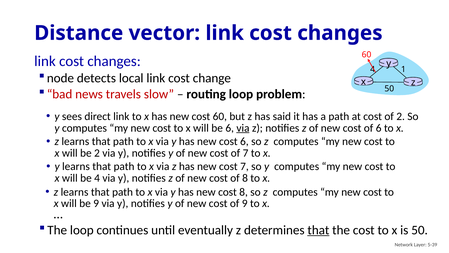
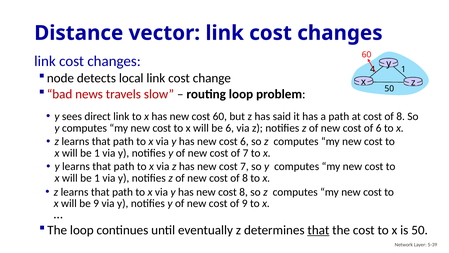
at cost of 2: 2 -> 8
via at (243, 128) underline: present -> none
2 at (97, 153): 2 -> 1
4 at (97, 178): 4 -> 1
